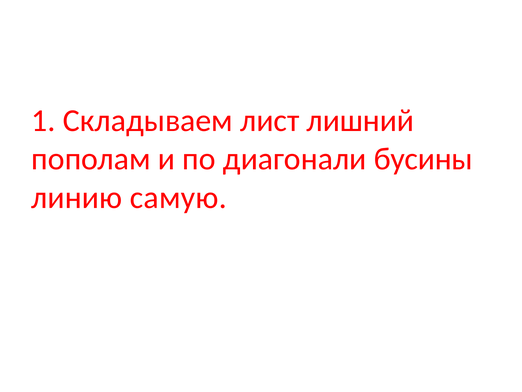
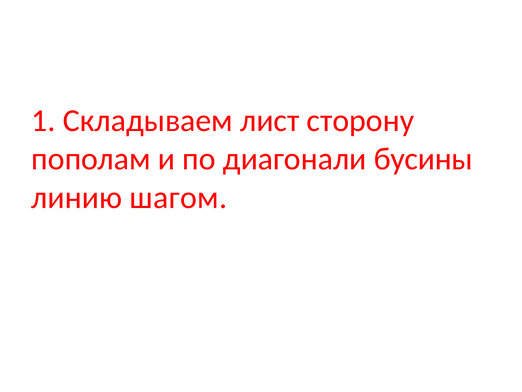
лишний: лишний -> сторону
самую: самую -> шагом
